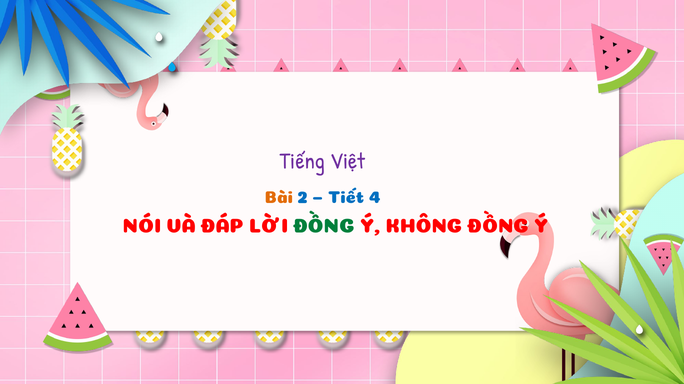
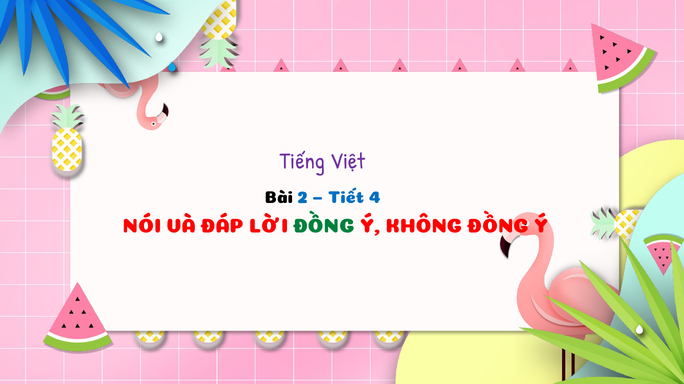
Bài colour: orange -> black
